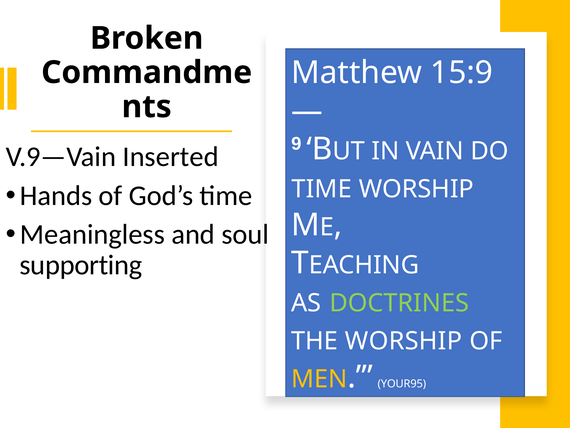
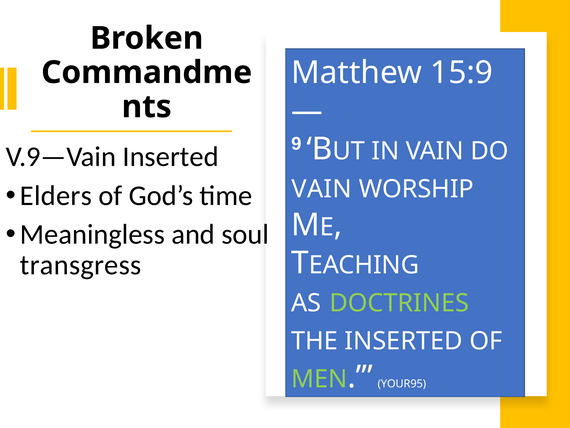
Hands: Hands -> Elders
TIME at (322, 189): TIME -> VAIN
supporting: supporting -> transgress
THE WORSHIP: WORSHIP -> INSERTED
MEN colour: yellow -> light green
